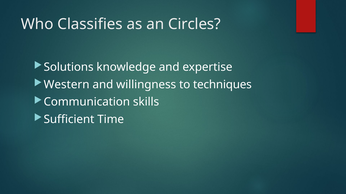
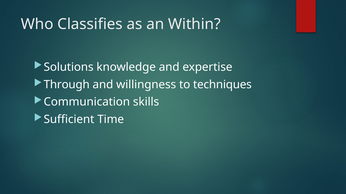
Circles: Circles -> Within
Western: Western -> Through
